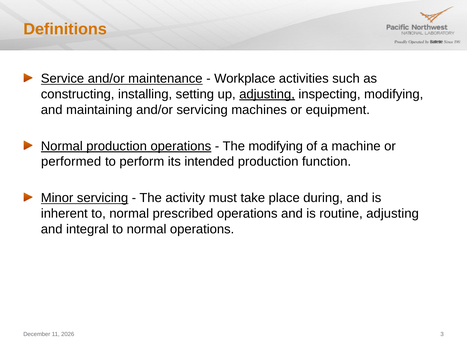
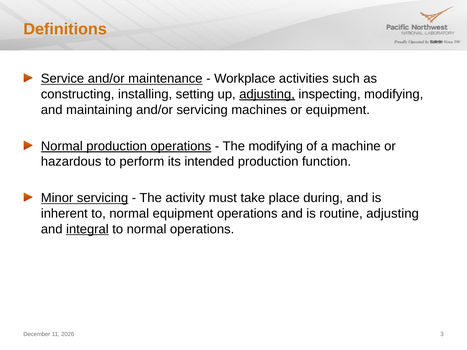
performed: performed -> hazardous
normal prescribed: prescribed -> equipment
integral underline: none -> present
